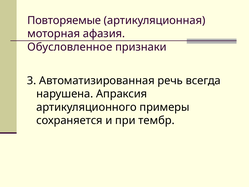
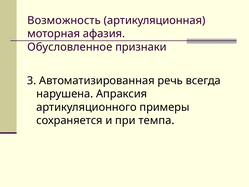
Повторяемые: Повторяемые -> Возможность
тембр: тембр -> темпа
